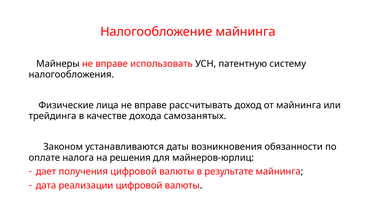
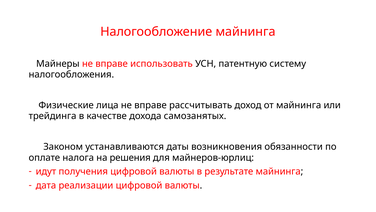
дает: дает -> идут
